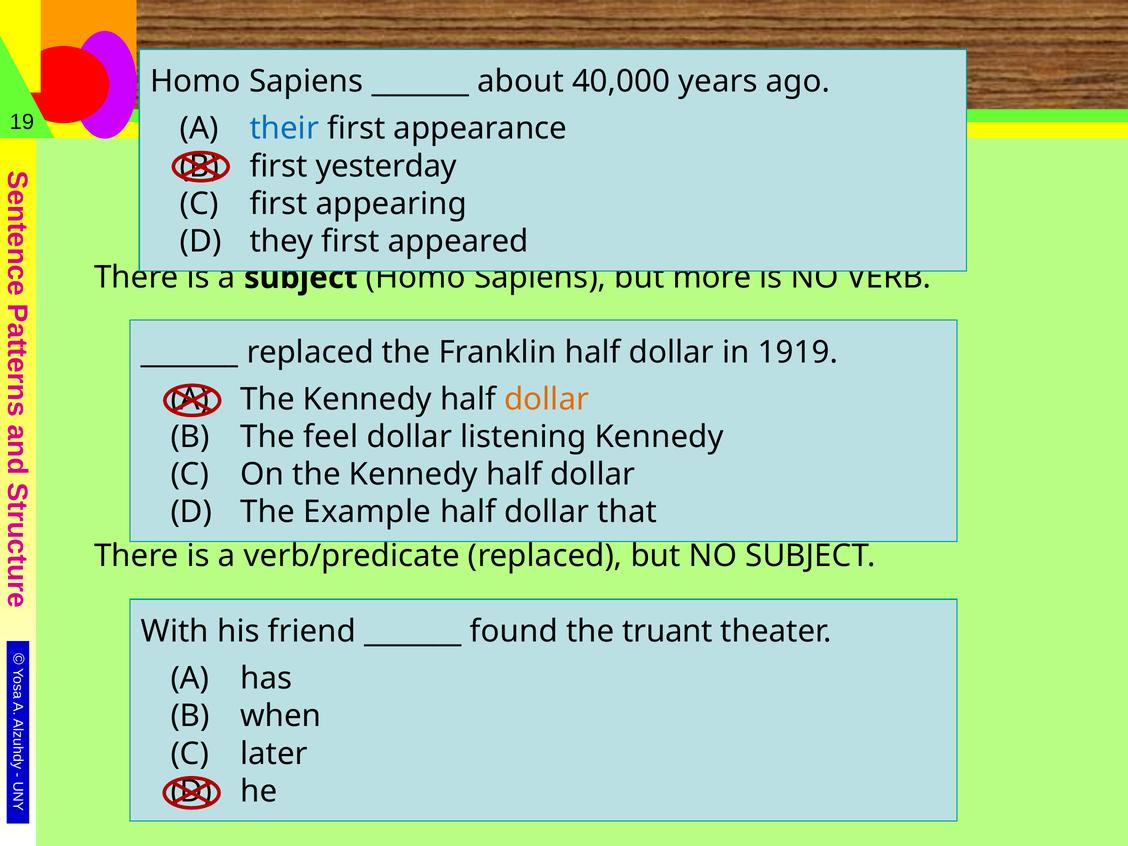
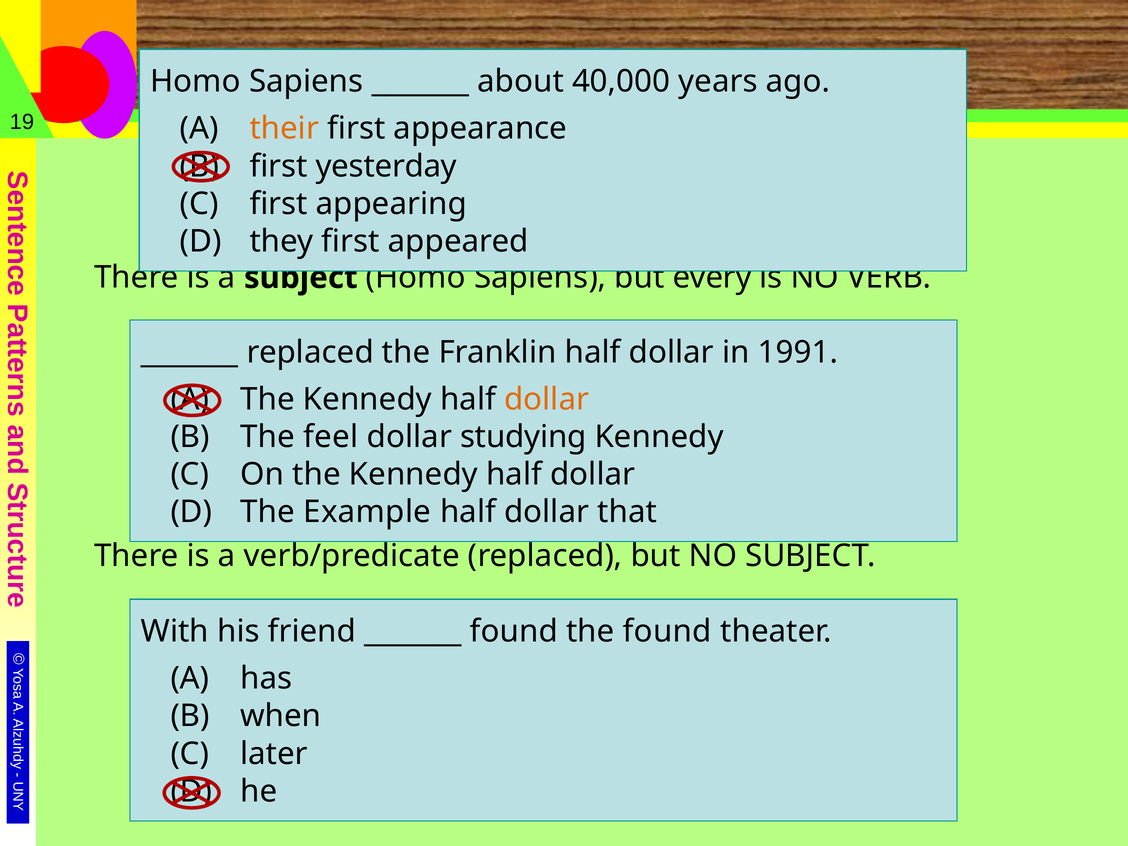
their colour: blue -> orange
more: more -> every
1919: 1919 -> 1991
listening: listening -> studying
the truant: truant -> found
